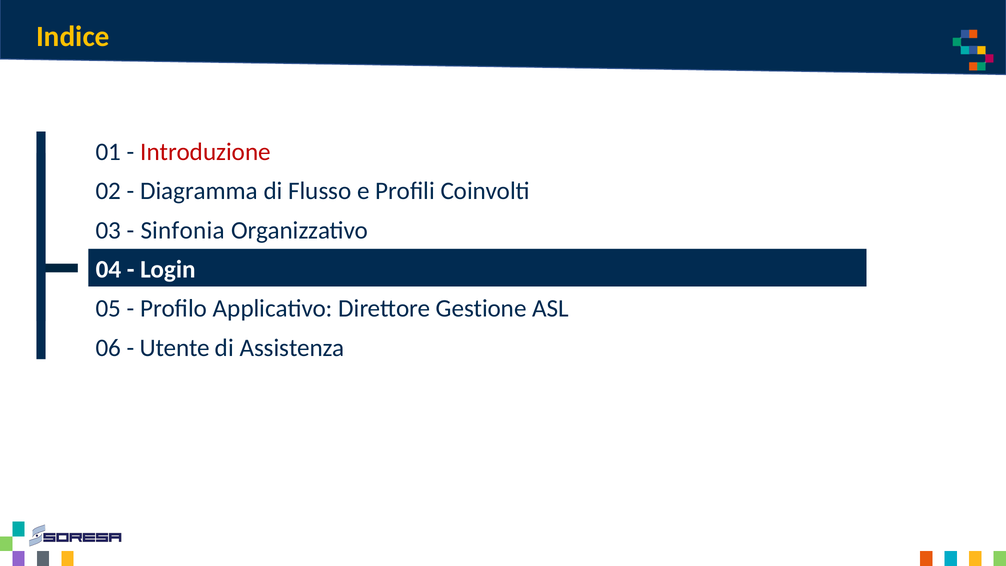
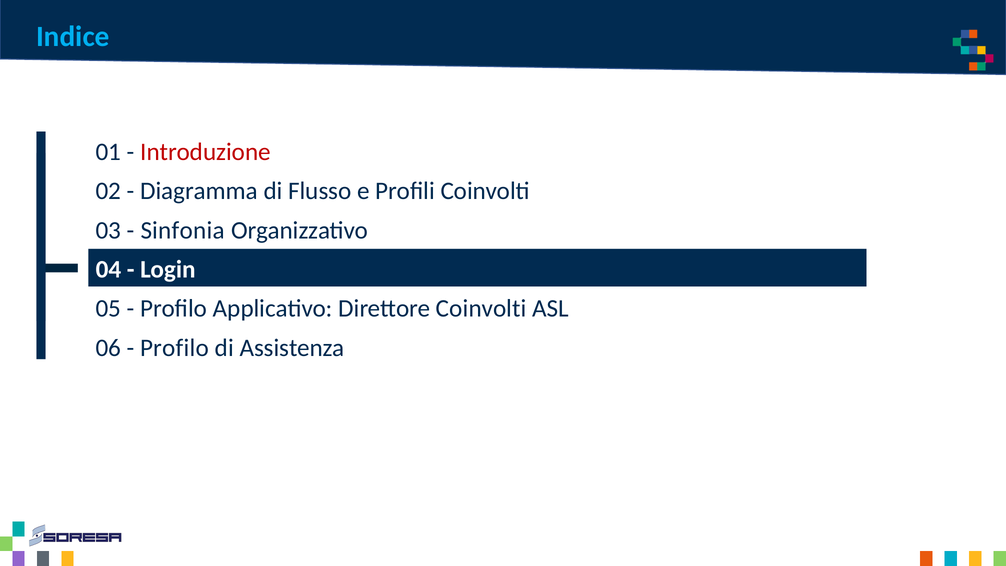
Indice colour: yellow -> light blue
Direttore Gestione: Gestione -> Coinvolti
Utente at (175, 348): Utente -> Profilo
